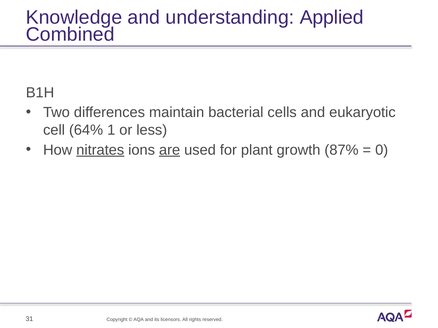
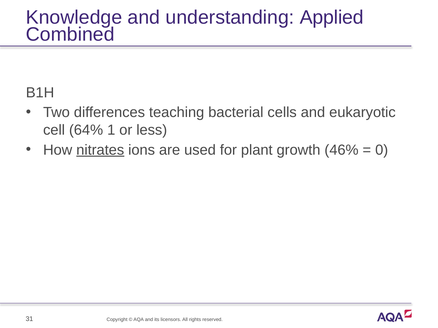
maintain: maintain -> teaching
are underline: present -> none
87%: 87% -> 46%
